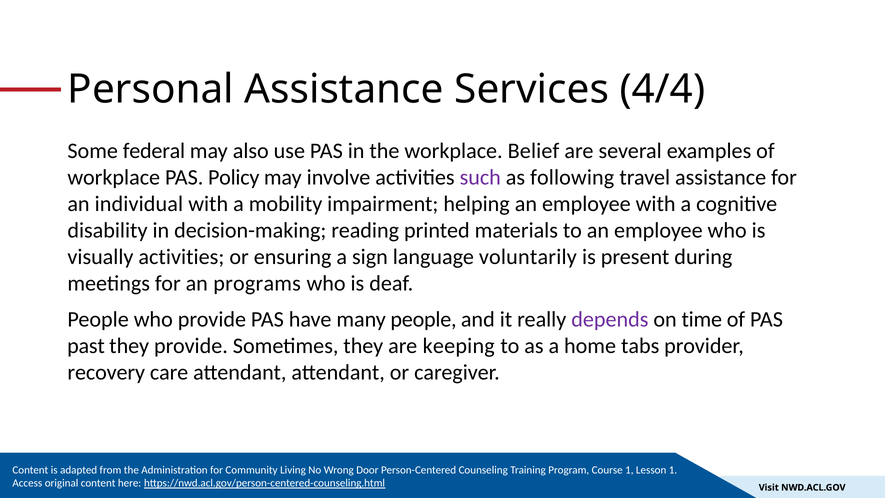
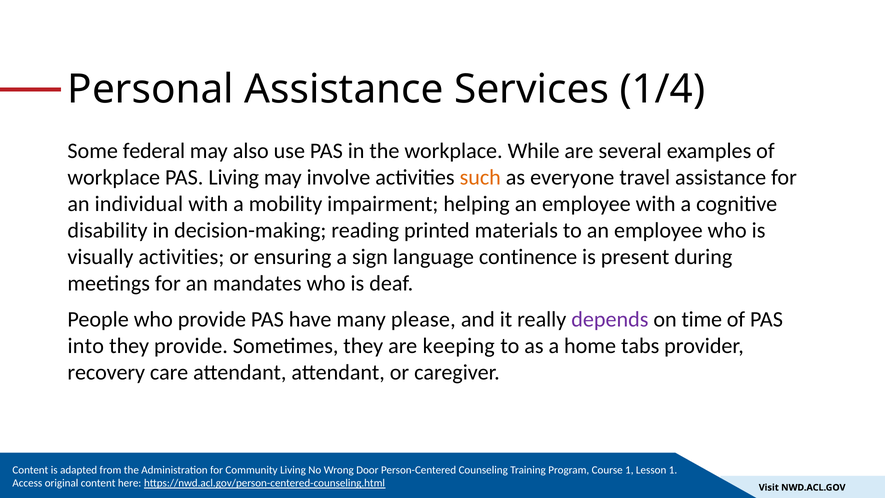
4/4: 4/4 -> 1/4
Belief: Belief -> While
PAS Policy: Policy -> Living
such colour: purple -> orange
following: following -> everyone
voluntarily: voluntarily -> continence
programs: programs -> mandates
many people: people -> please
past: past -> into
